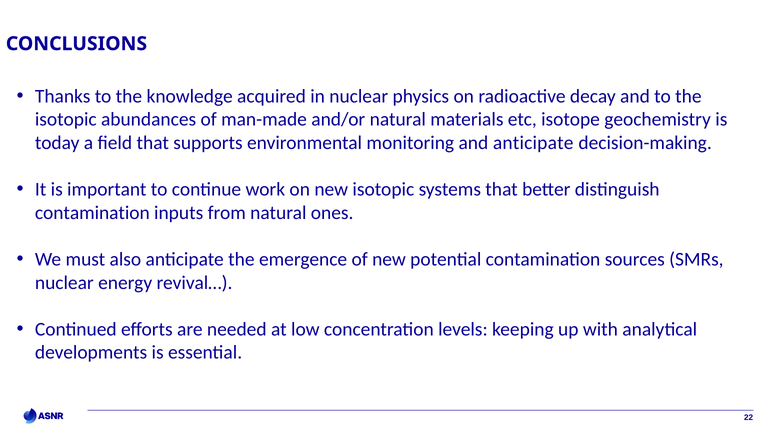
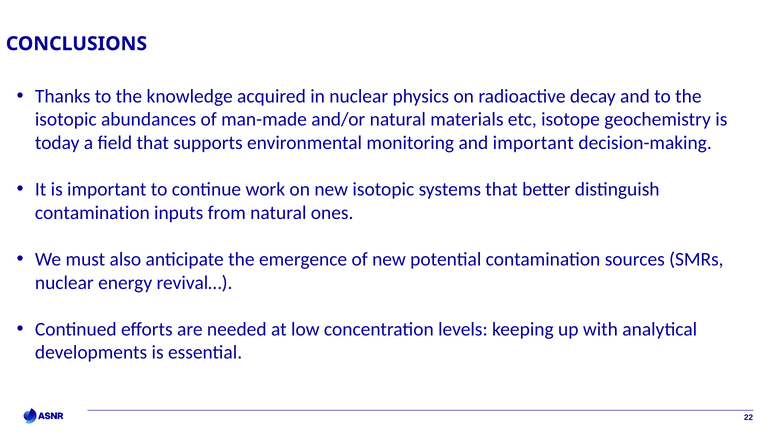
and anticipate: anticipate -> important
